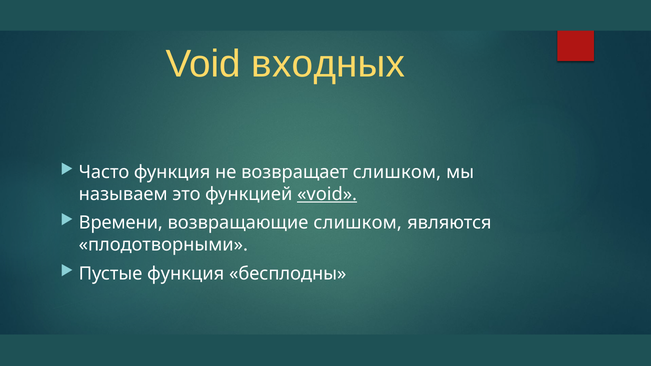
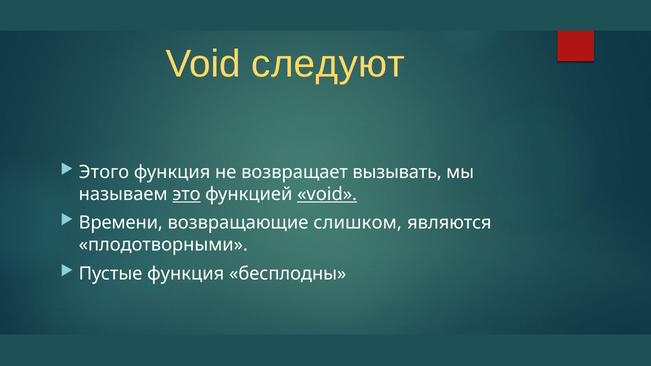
входных: входных -> следуют
Часто: Часто -> Этого
возвращает слишком: слишком -> вызывать
это underline: none -> present
